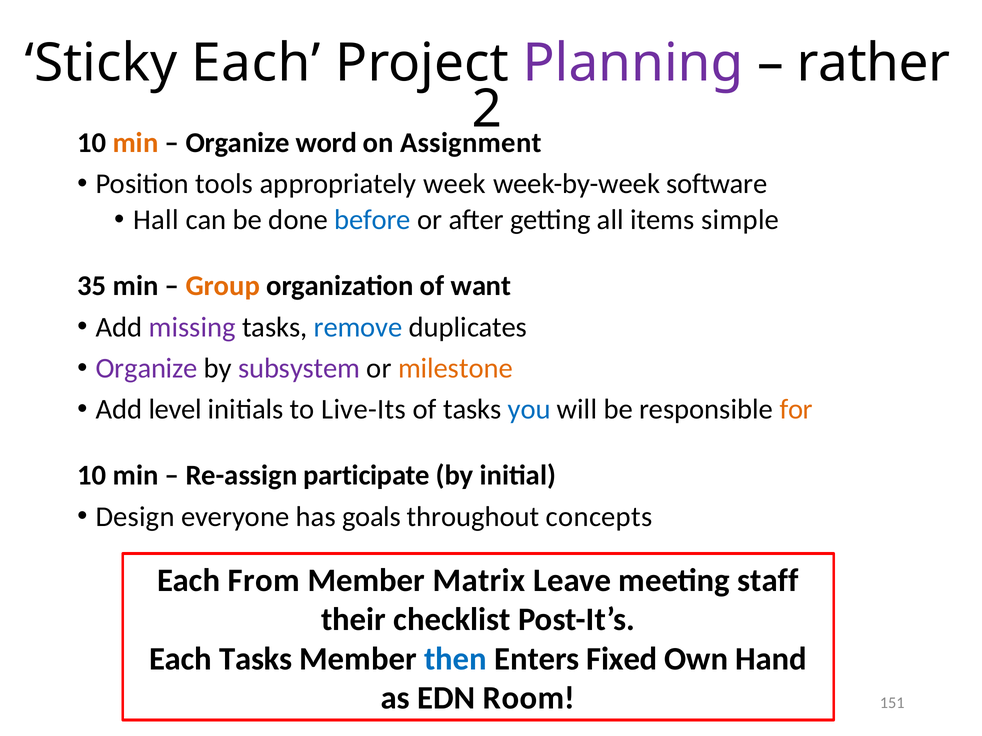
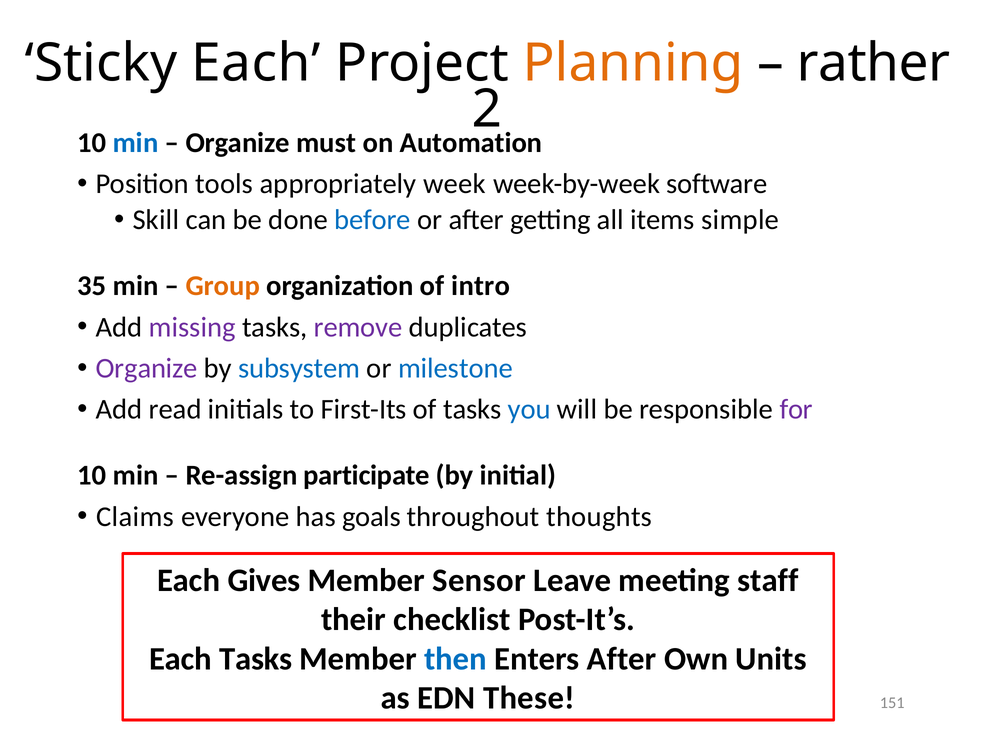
Planning colour: purple -> orange
min at (136, 143) colour: orange -> blue
word: word -> must
Assignment: Assignment -> Automation
Hall: Hall -> Skill
want: want -> intro
remove colour: blue -> purple
subsystem colour: purple -> blue
milestone colour: orange -> blue
level: level -> read
Live-Its: Live-Its -> First-Its
for colour: orange -> purple
Design: Design -> Claims
concepts: concepts -> thoughts
From: From -> Gives
Matrix: Matrix -> Sensor
Enters Fixed: Fixed -> After
Hand: Hand -> Units
Room: Room -> These
